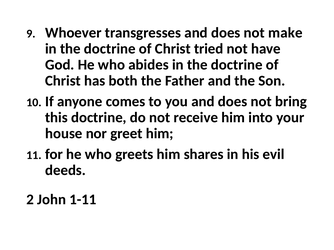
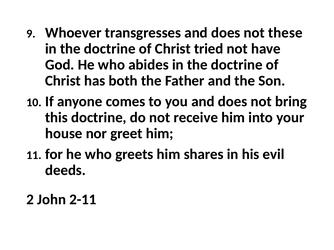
make: make -> these
1-11: 1-11 -> 2-11
